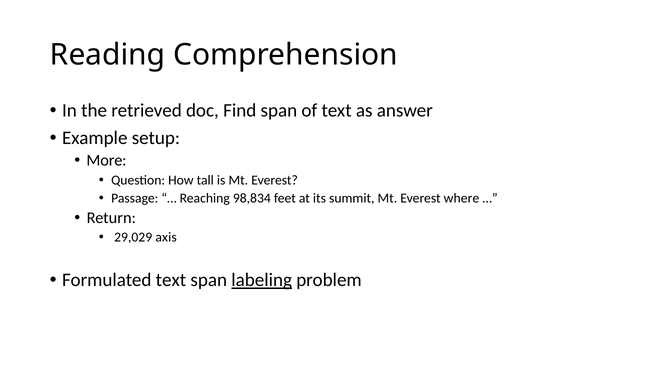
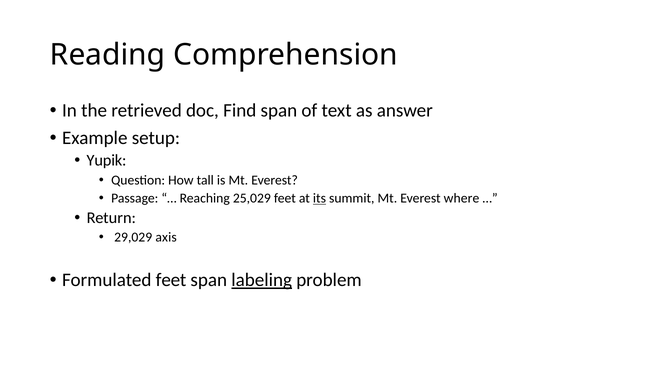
More: More -> Yupik
98,834: 98,834 -> 25,029
its underline: none -> present
Formulated text: text -> feet
